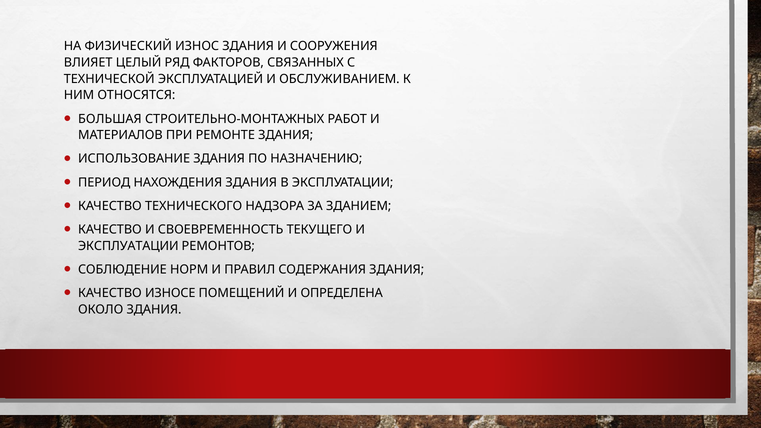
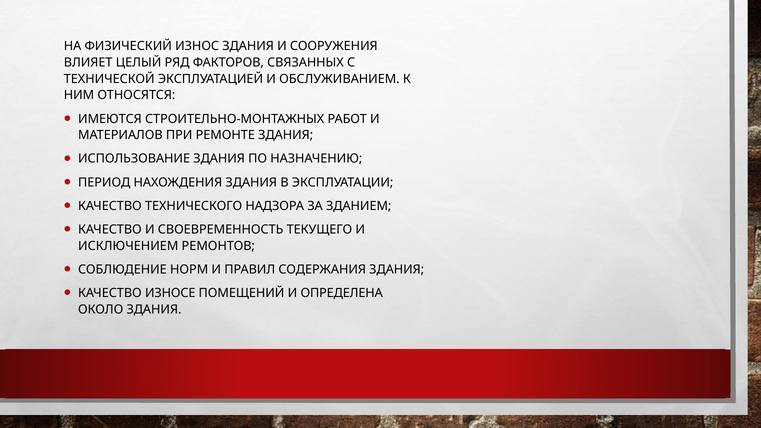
БОЛЬШАЯ: БОЛЬШАЯ -> ИМЕЮТСЯ
ЭКСПЛУАТАЦИИ at (128, 246): ЭКСПЛУАТАЦИИ -> ИСКЛЮЧЕНИЕМ
